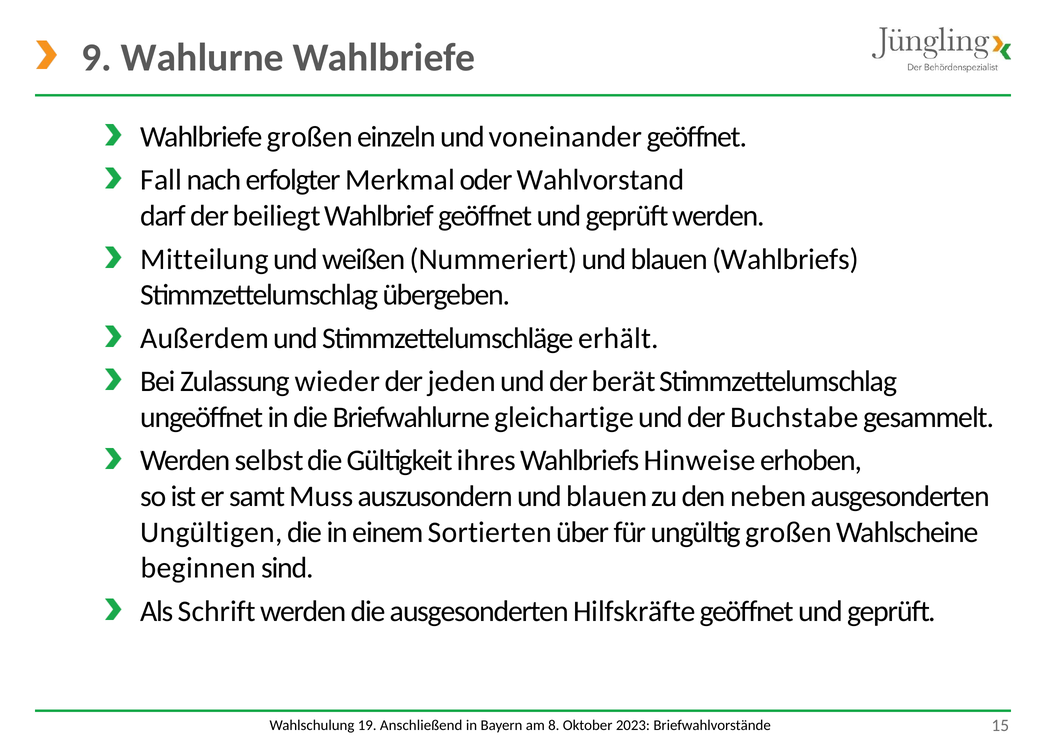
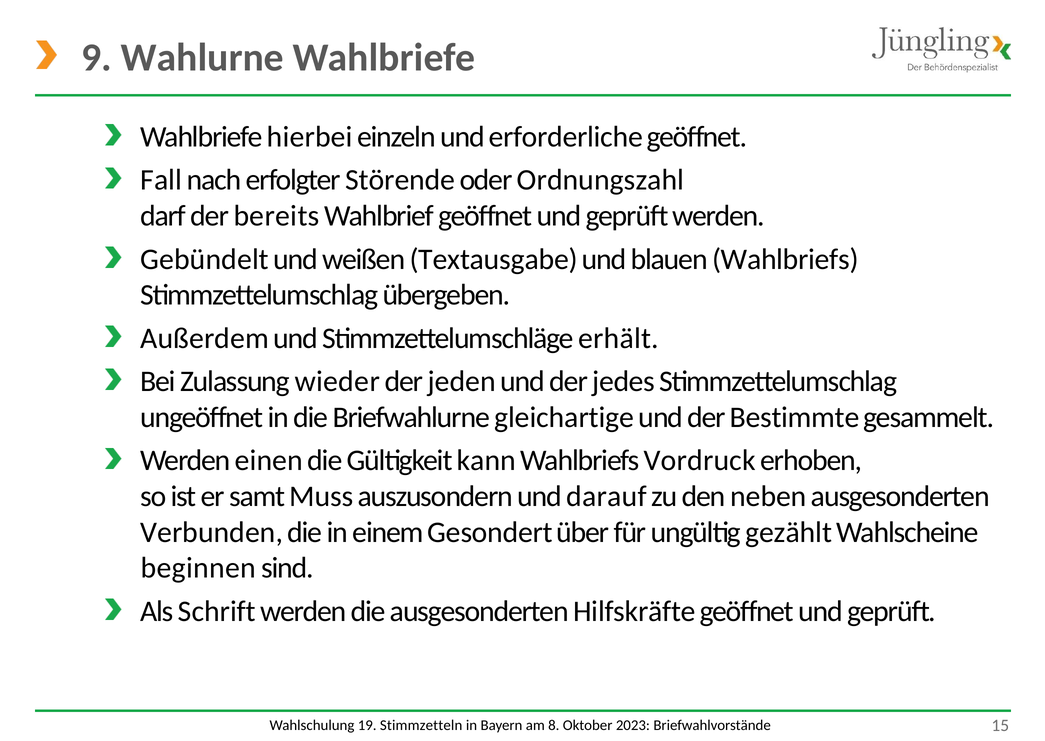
Wahlbriefe großen: großen -> hierbei
voneinander: voneinander -> erforderliche
Merkmal: Merkmal -> Störende
Wahlvorstand: Wahlvorstand -> Ordnungszahl
beiliegt: beiliegt -> bereits
Mitteilung: Mitteilung -> Gebündelt
Nummeriert: Nummeriert -> Textausgabe
berät: berät -> jedes
Buchstabe: Buchstabe -> Bestimmte
selbst: selbst -> einen
ihres: ihres -> kann
Hinweise: Hinweise -> Vordruck
auszusondern und blauen: blauen -> darauf
Ungültigen: Ungültigen -> Verbunden
Sortierten: Sortierten -> Gesondert
ungültig großen: großen -> gezählt
Anschließend: Anschließend -> Stimmzetteln
